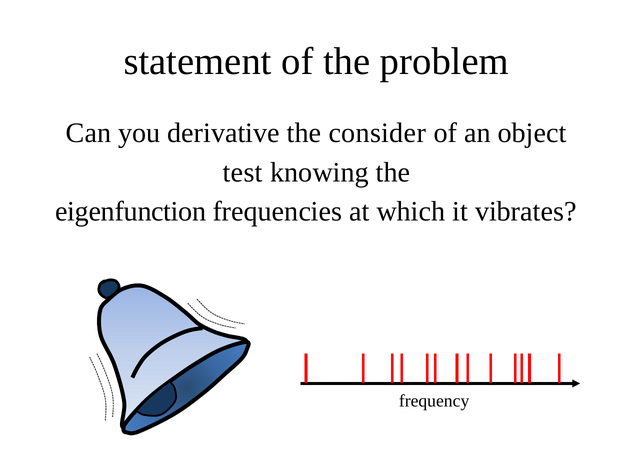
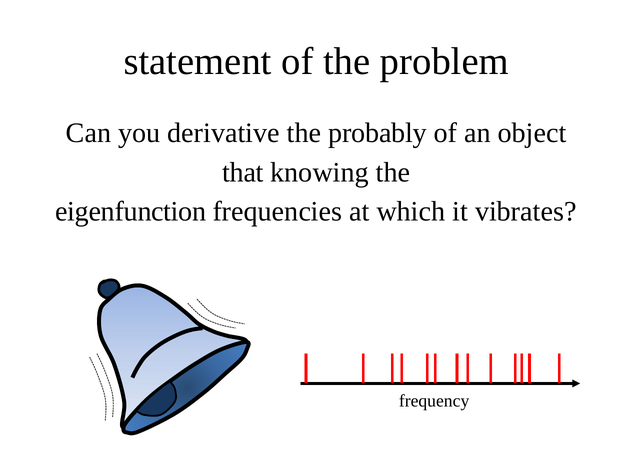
consider: consider -> probably
test: test -> that
